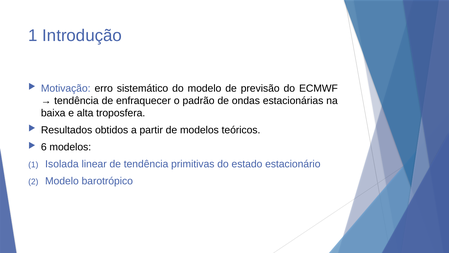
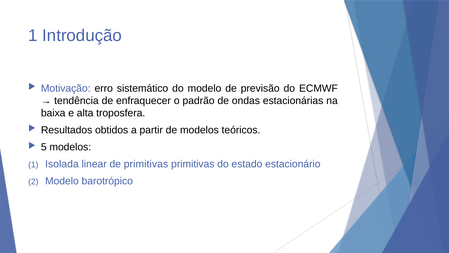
6: 6 -> 5
de tendência: tendência -> primitivas
